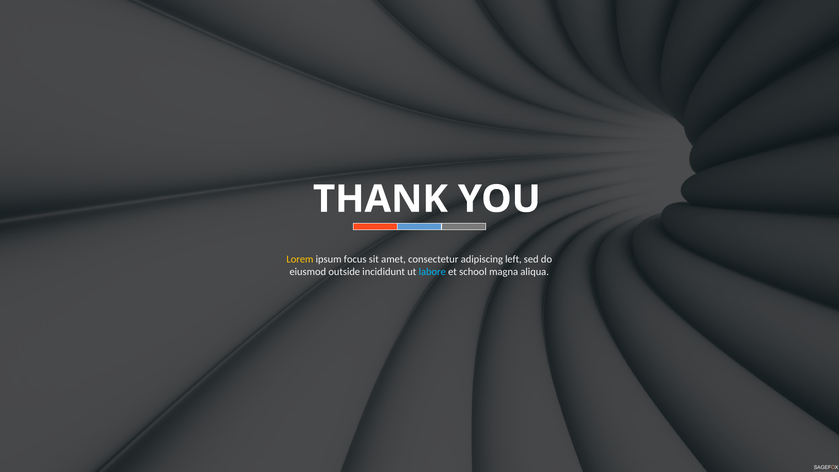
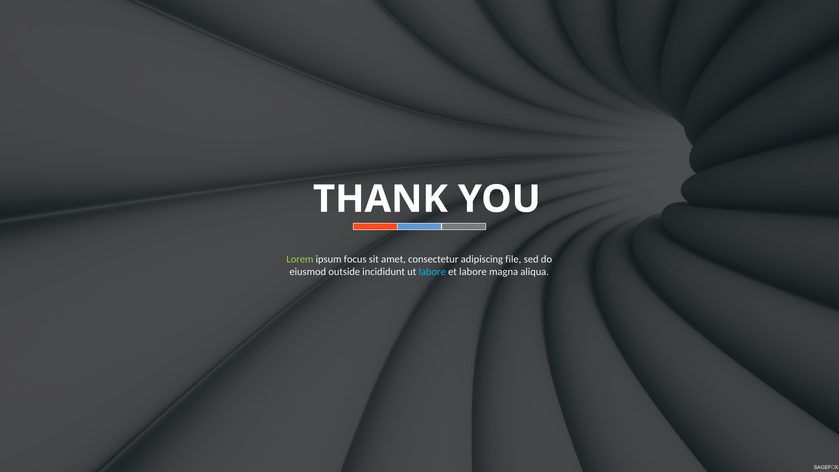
Lorem colour: yellow -> light green
left: left -> file
et school: school -> labore
